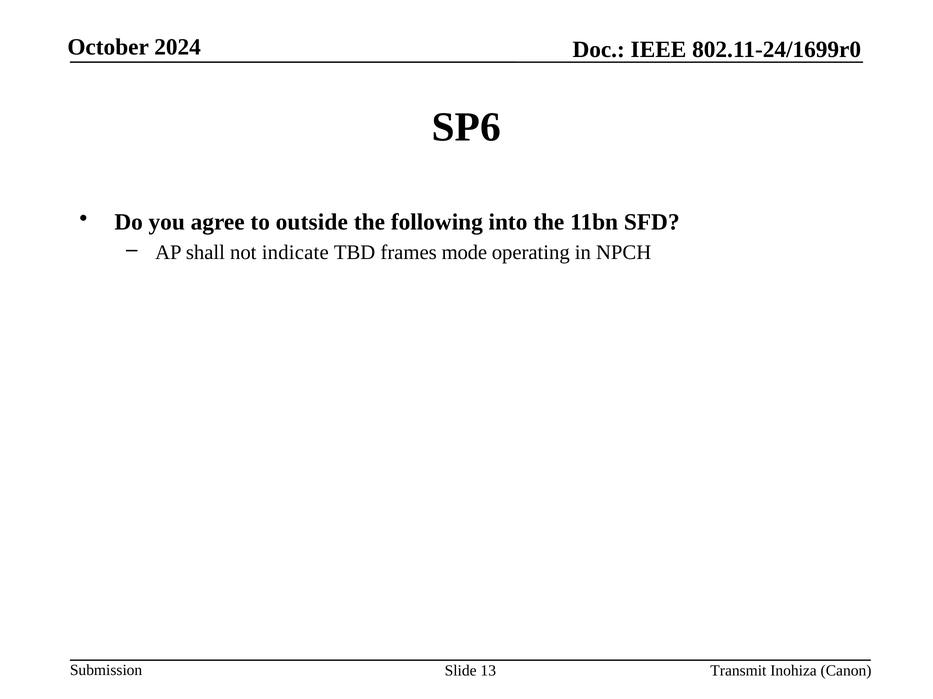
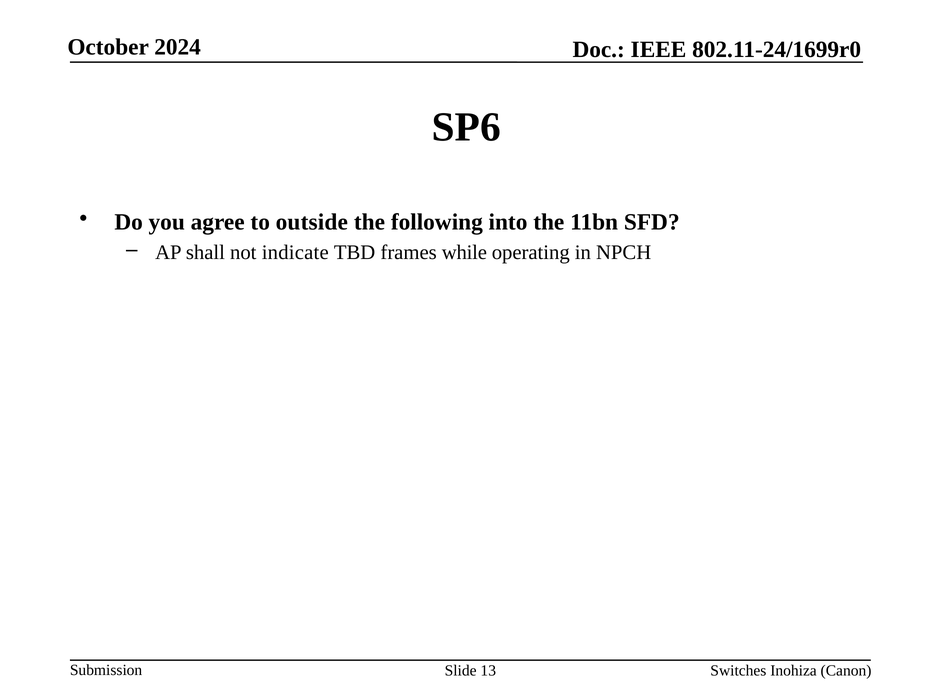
mode: mode -> while
Transmit: Transmit -> Switches
